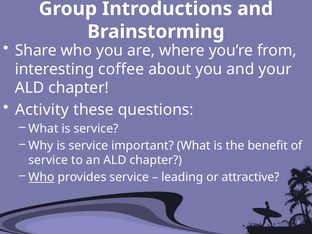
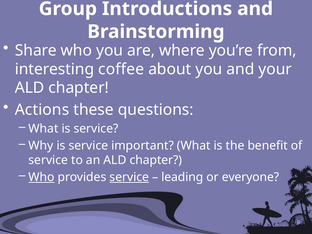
Activity: Activity -> Actions
service at (129, 177) underline: none -> present
attractive: attractive -> everyone
